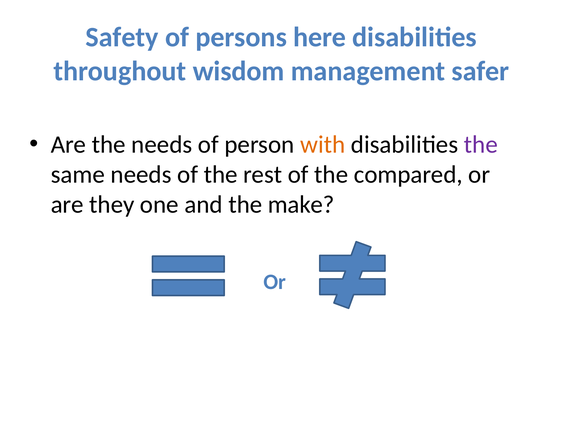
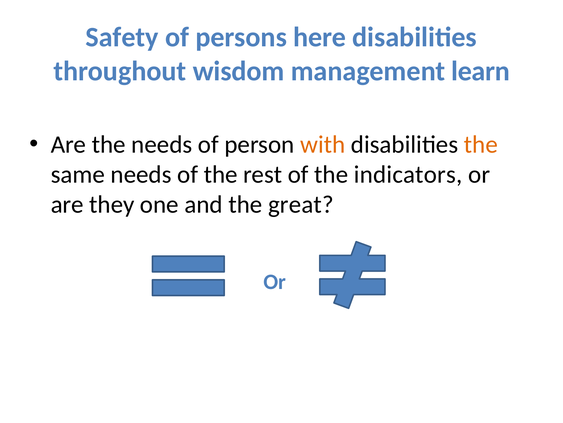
safer: safer -> learn
the at (481, 144) colour: purple -> orange
compared: compared -> indicators
make: make -> great
